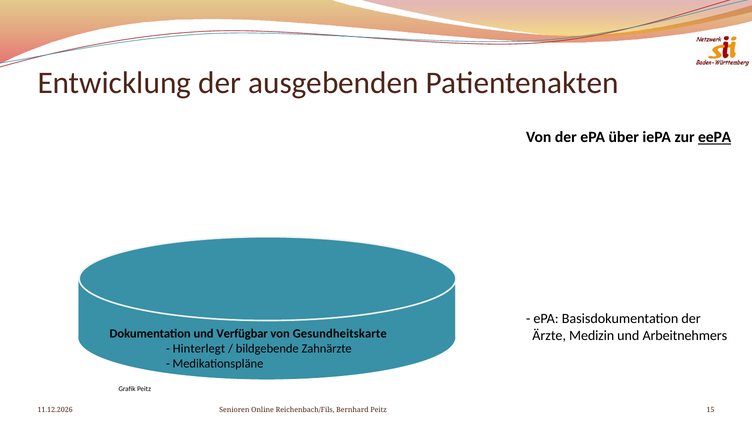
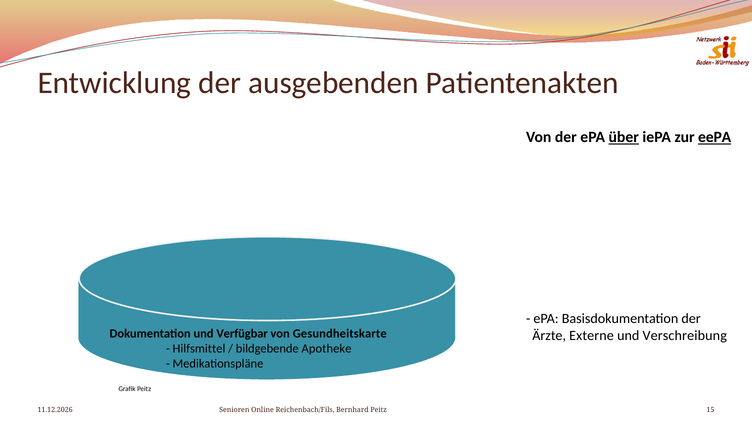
über underline: none -> present
Medizin: Medizin -> Externe
Arbeitnehmers: Arbeitnehmers -> Verschreibung
Hinterlegt: Hinterlegt -> Hilfsmittel
Zahnärzte: Zahnärzte -> Apotheke
